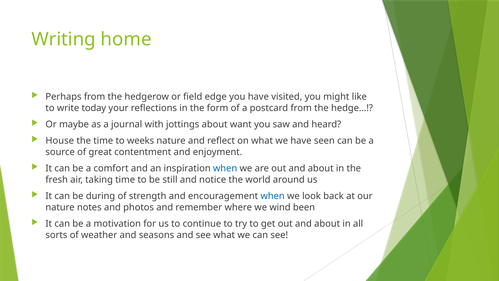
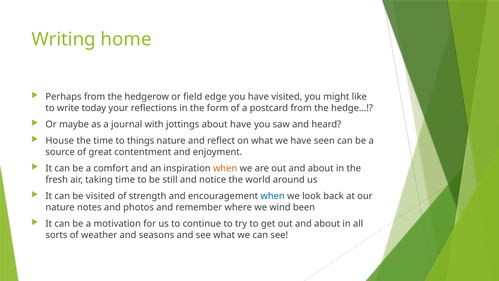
about want: want -> have
weeks: weeks -> things
when at (225, 168) colour: blue -> orange
be during: during -> visited
